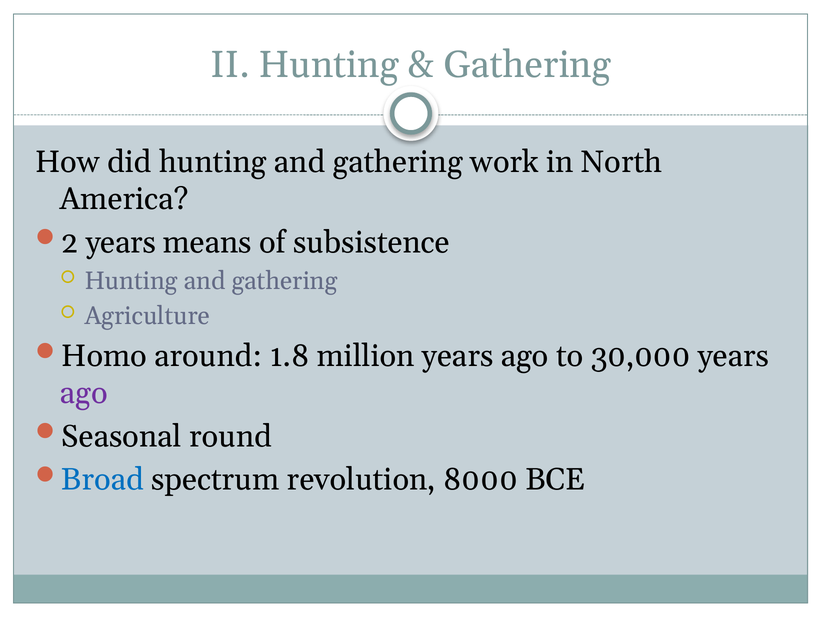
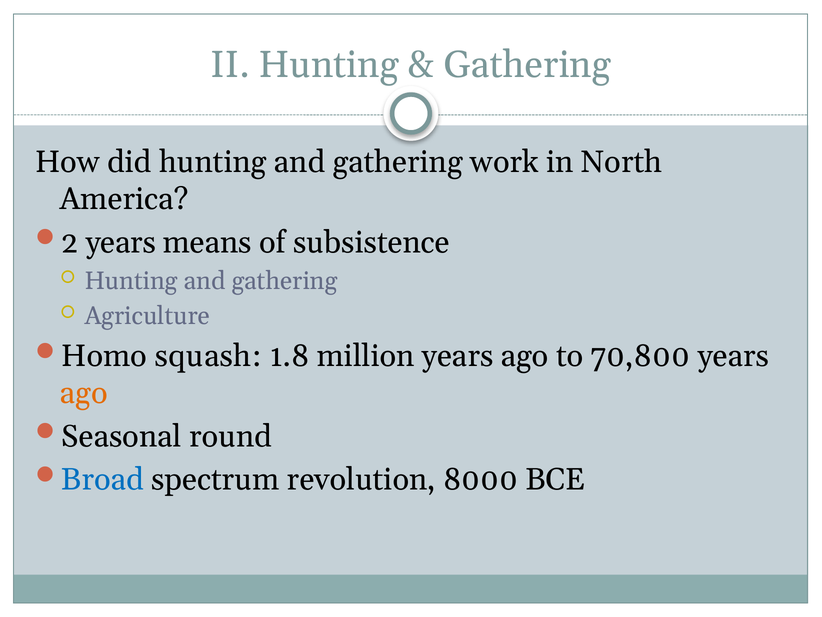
around: around -> squash
30,000: 30,000 -> 70,800
ago at (84, 393) colour: purple -> orange
